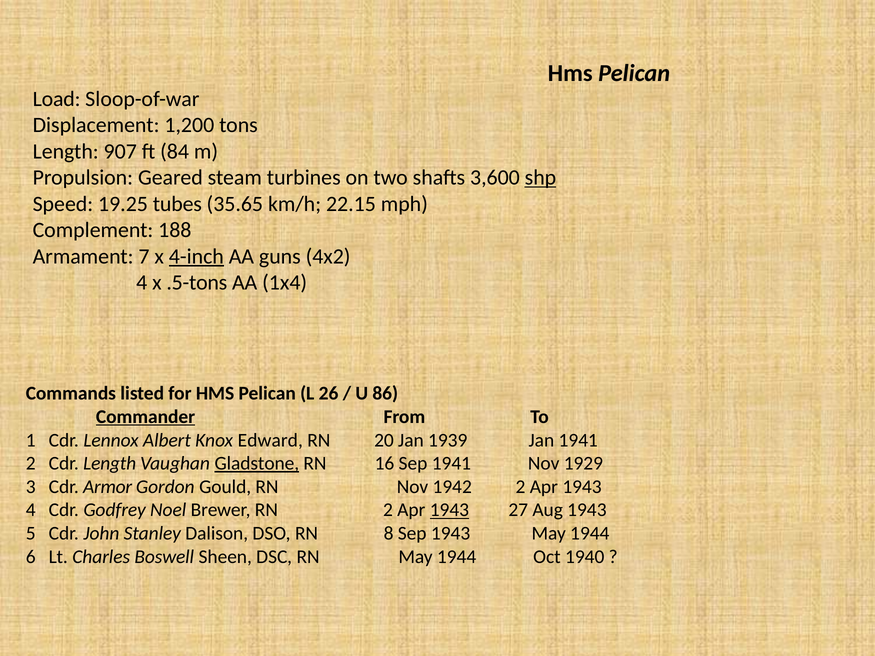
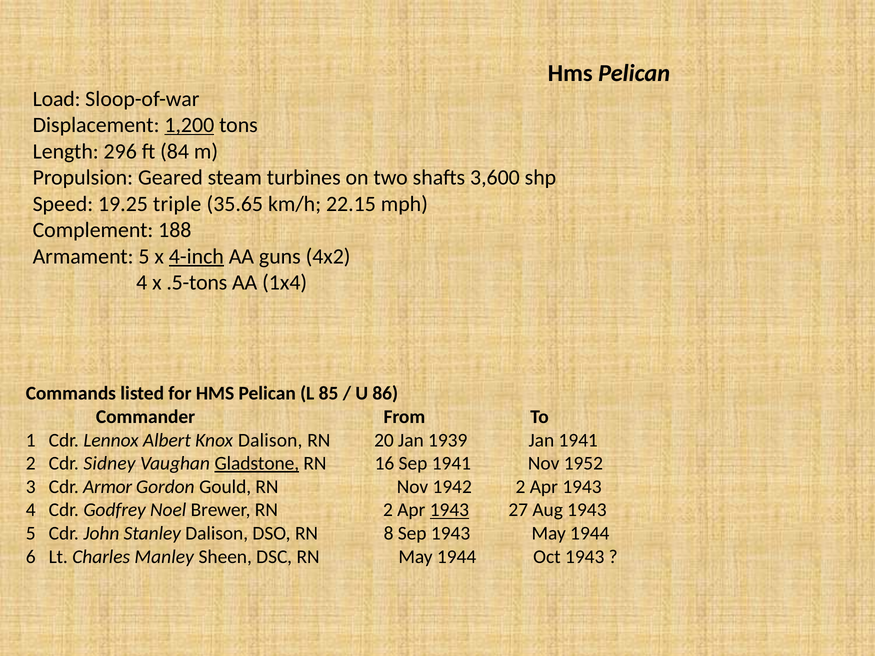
1,200 underline: none -> present
907: 907 -> 296
shp underline: present -> none
tubes: tubes -> triple
Armament 7: 7 -> 5
26: 26 -> 85
Commander underline: present -> none
Knox Edward: Edward -> Dalison
Cdr Length: Length -> Sidney
1929: 1929 -> 1952
Boswell: Boswell -> Manley
Oct 1940: 1940 -> 1943
